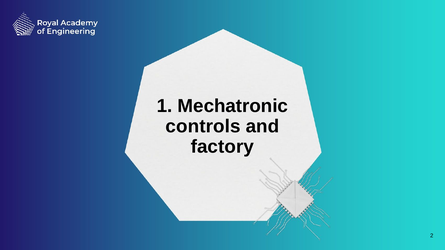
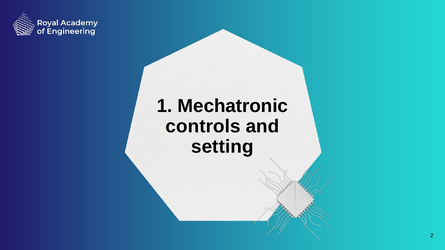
factory: factory -> setting
